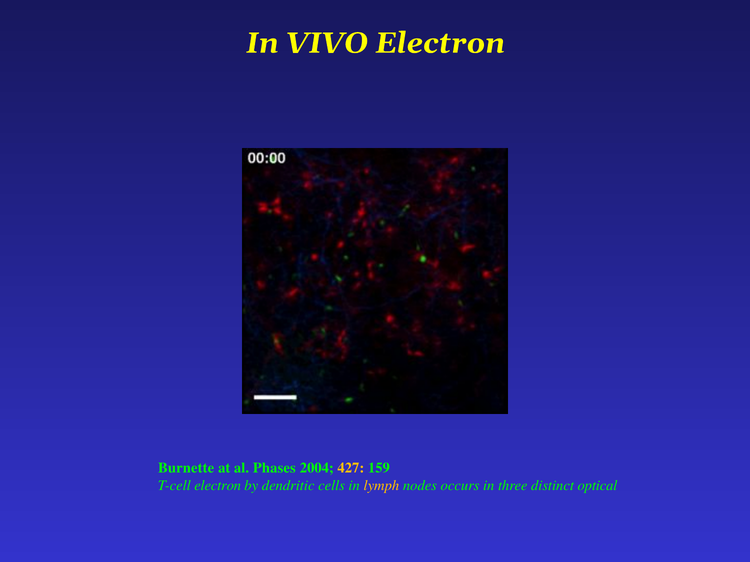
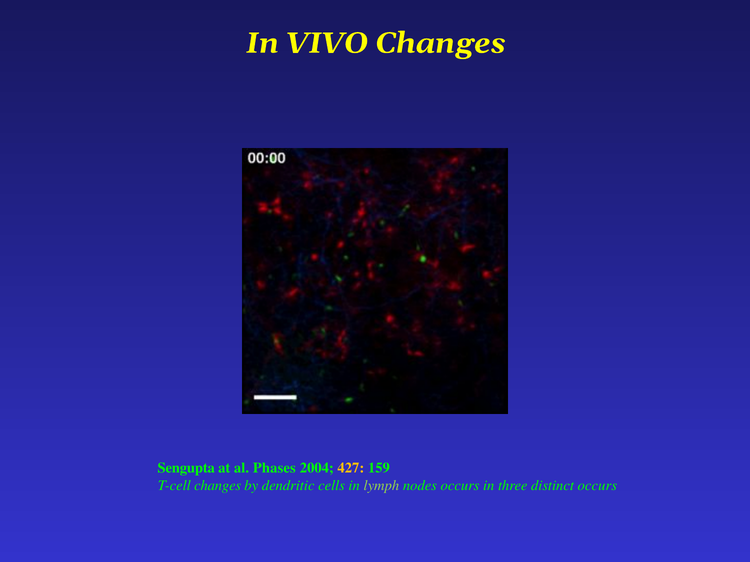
VIVO Electron: Electron -> Changes
Burnette: Burnette -> Sengupta
T-cell electron: electron -> changes
lymph colour: yellow -> light green
distinct optical: optical -> occurs
